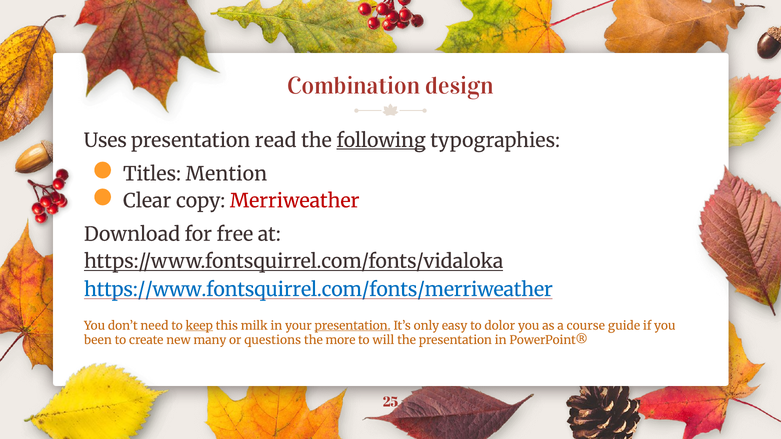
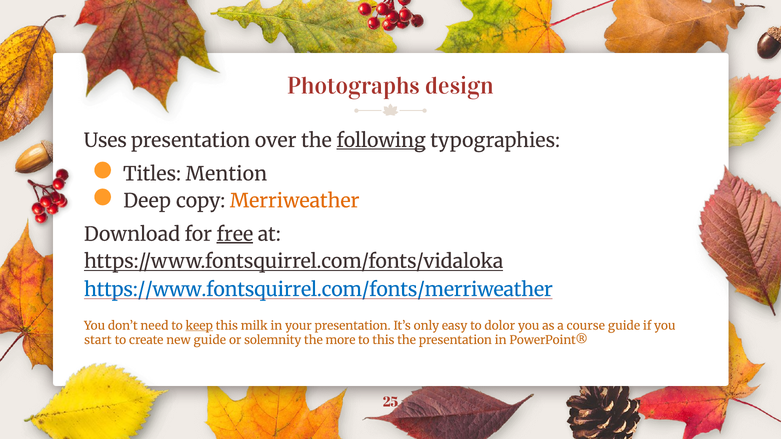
Combination: Combination -> Photographs
read: read -> over
Clear: Clear -> Deep
Merriweather colour: red -> orange
free underline: none -> present
presentation at (353, 326) underline: present -> none
been: been -> start
new many: many -> guide
questions: questions -> solemnity
to will: will -> this
